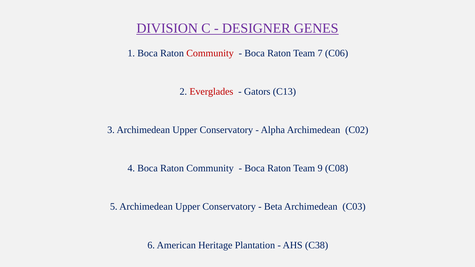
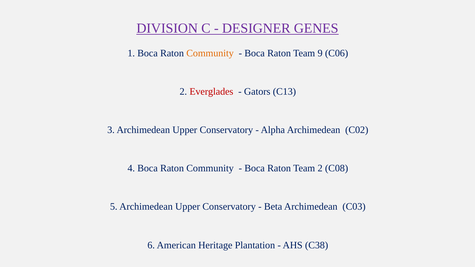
Community at (210, 53) colour: red -> orange
7: 7 -> 9
Team 9: 9 -> 2
